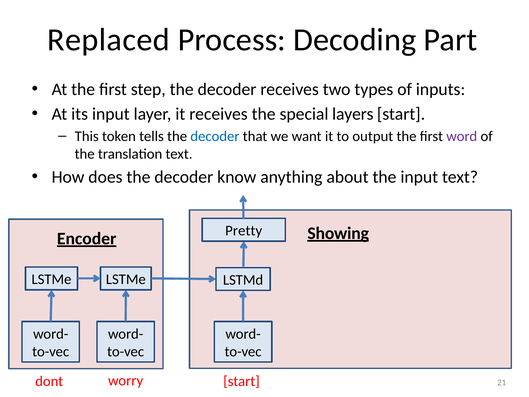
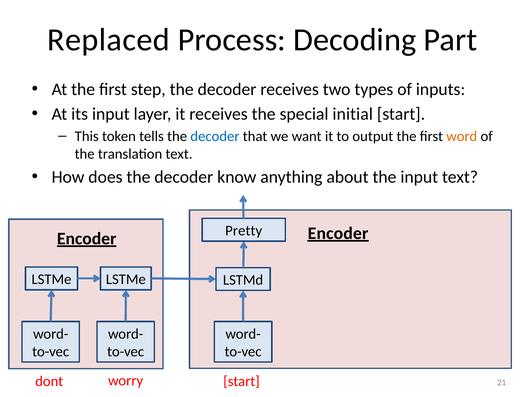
layers: layers -> initial
word colour: purple -> orange
Showing at (338, 233): Showing -> Encoder
